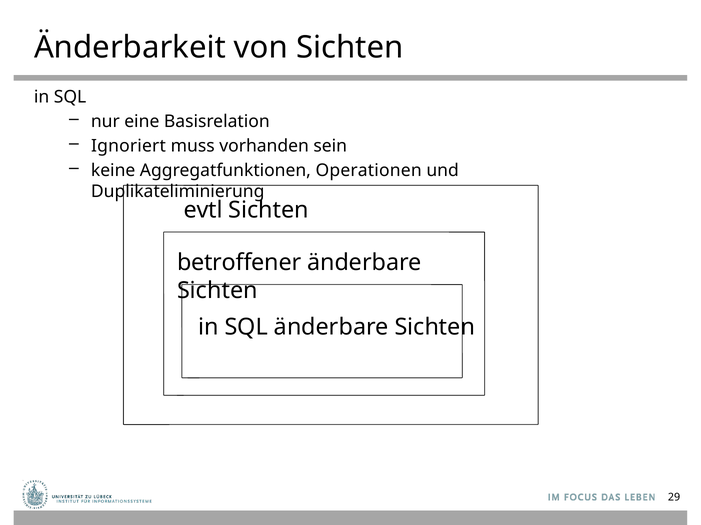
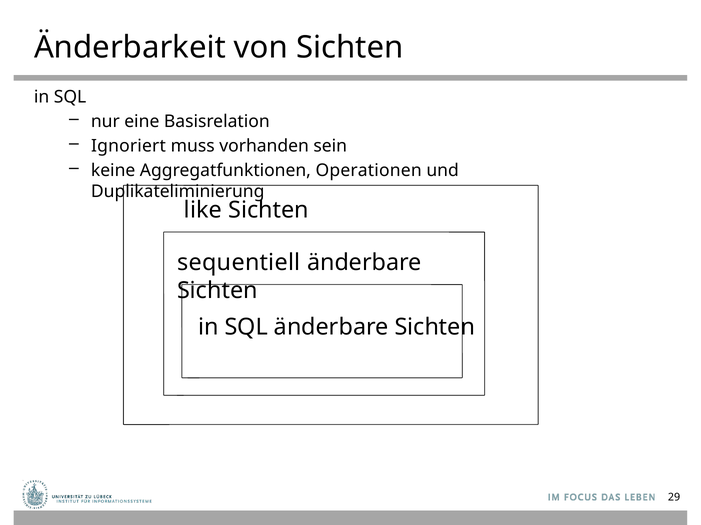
evtl: evtl -> like
betroffener: betroffener -> sequentiell
